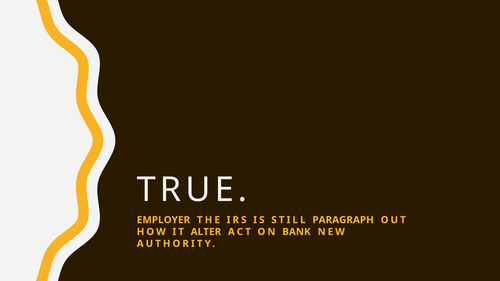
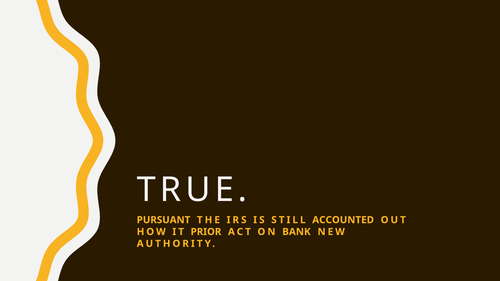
EMPLOYER: EMPLOYER -> PURSUANT
PARAGRAPH: PARAGRAPH -> ACCOUNTED
ALTER: ALTER -> PRIOR
